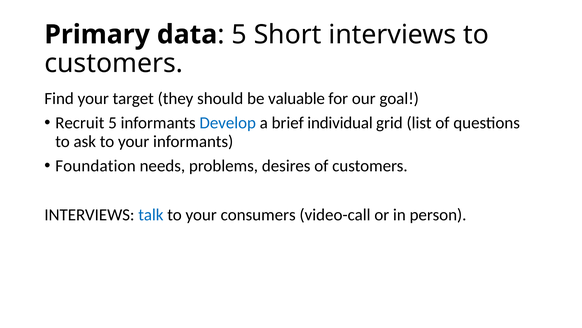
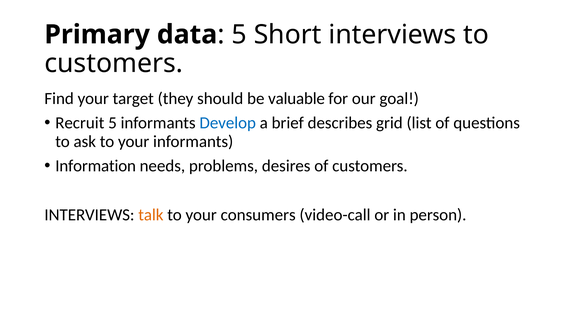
individual: individual -> describes
Foundation: Foundation -> Information
talk colour: blue -> orange
